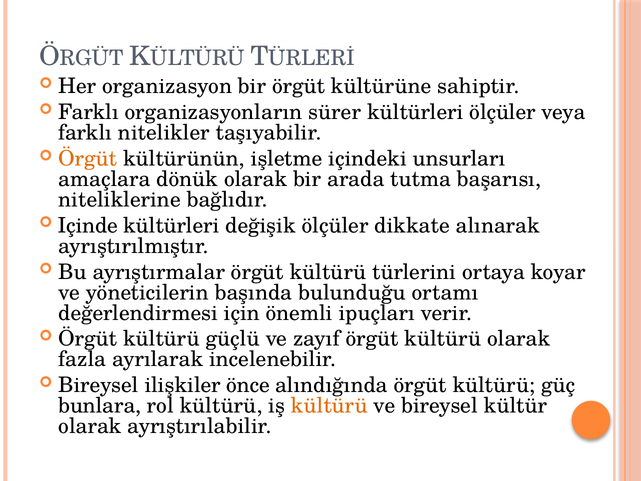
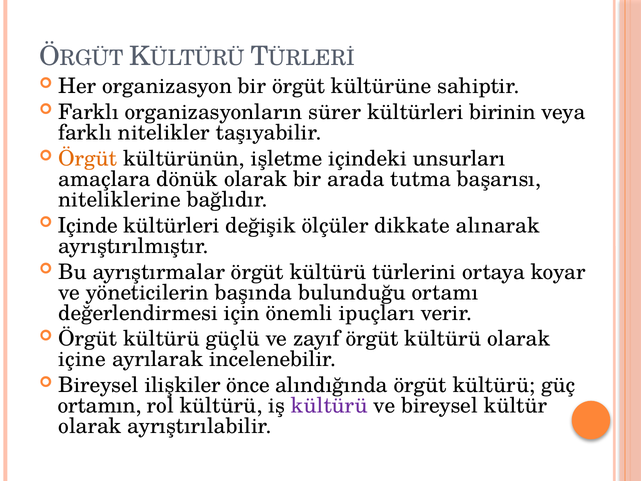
kültürleri ölçüler: ölçüler -> birinin
fazla: fazla -> içine
bunlara: bunlara -> ortamın
kültürü at (329, 406) colour: orange -> purple
